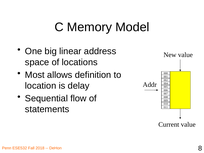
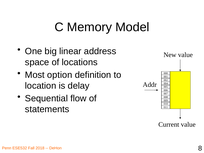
allows: allows -> option
